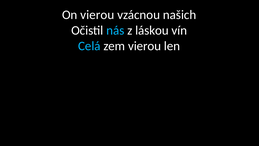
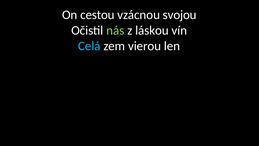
On vierou: vierou -> cestou
našich: našich -> svojou
nás colour: light blue -> light green
